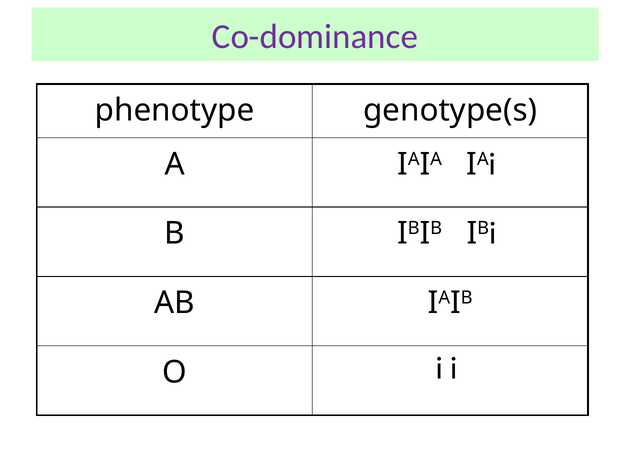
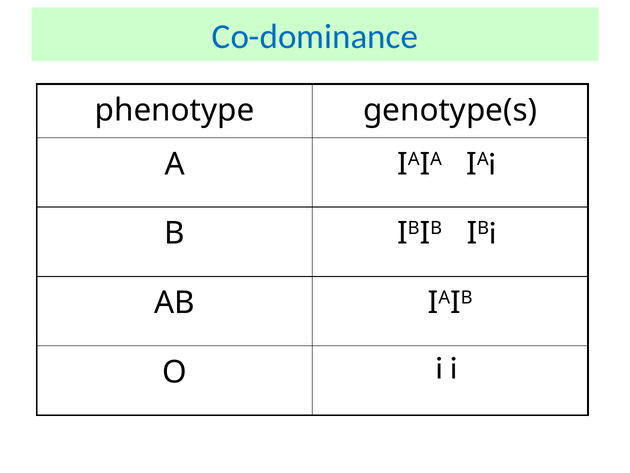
Co-dominance colour: purple -> blue
